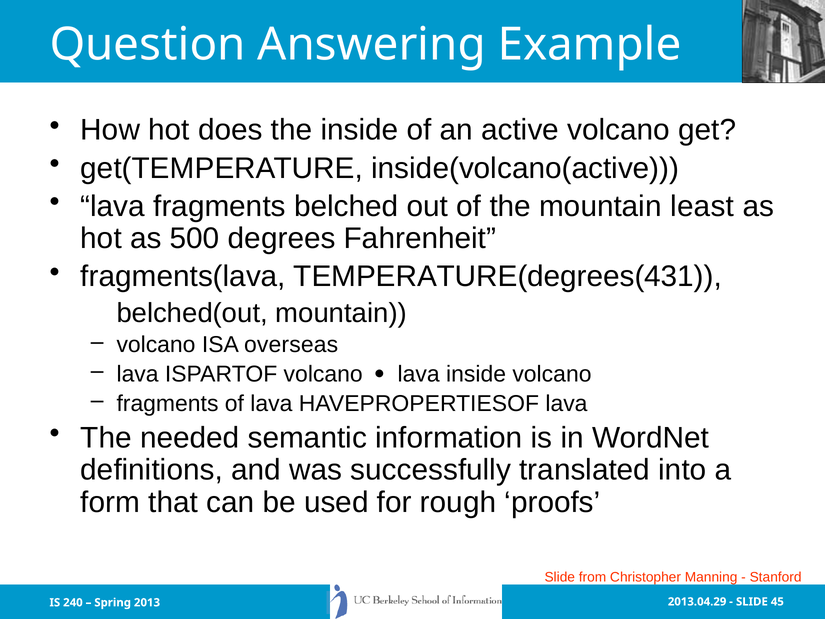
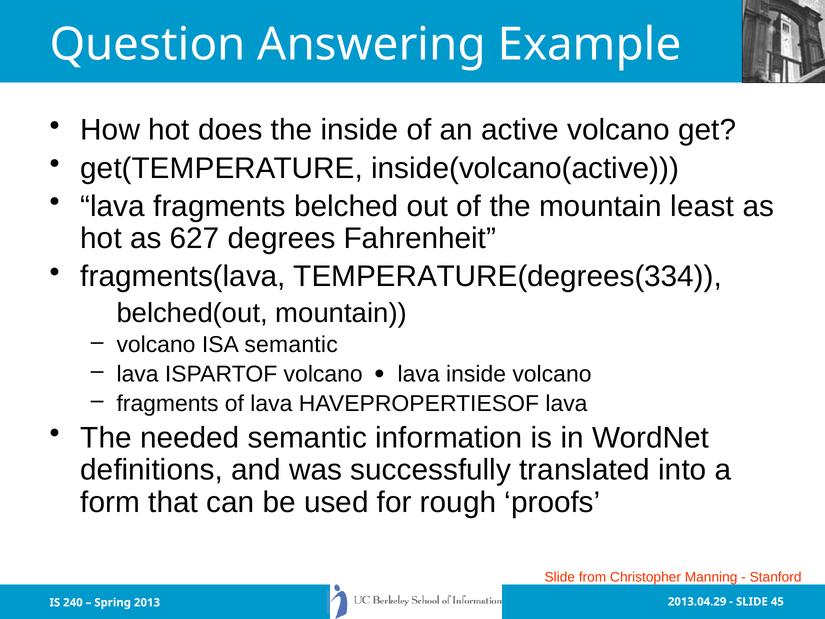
500: 500 -> 627
TEMPERATURE(degrees(431: TEMPERATURE(degrees(431 -> TEMPERATURE(degrees(334
ISA overseas: overseas -> semantic
